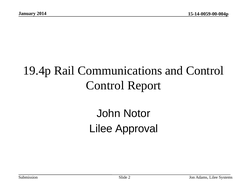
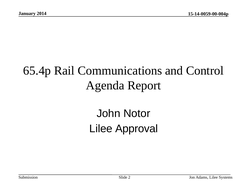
19.4p: 19.4p -> 65.4p
Control at (105, 85): Control -> Agenda
